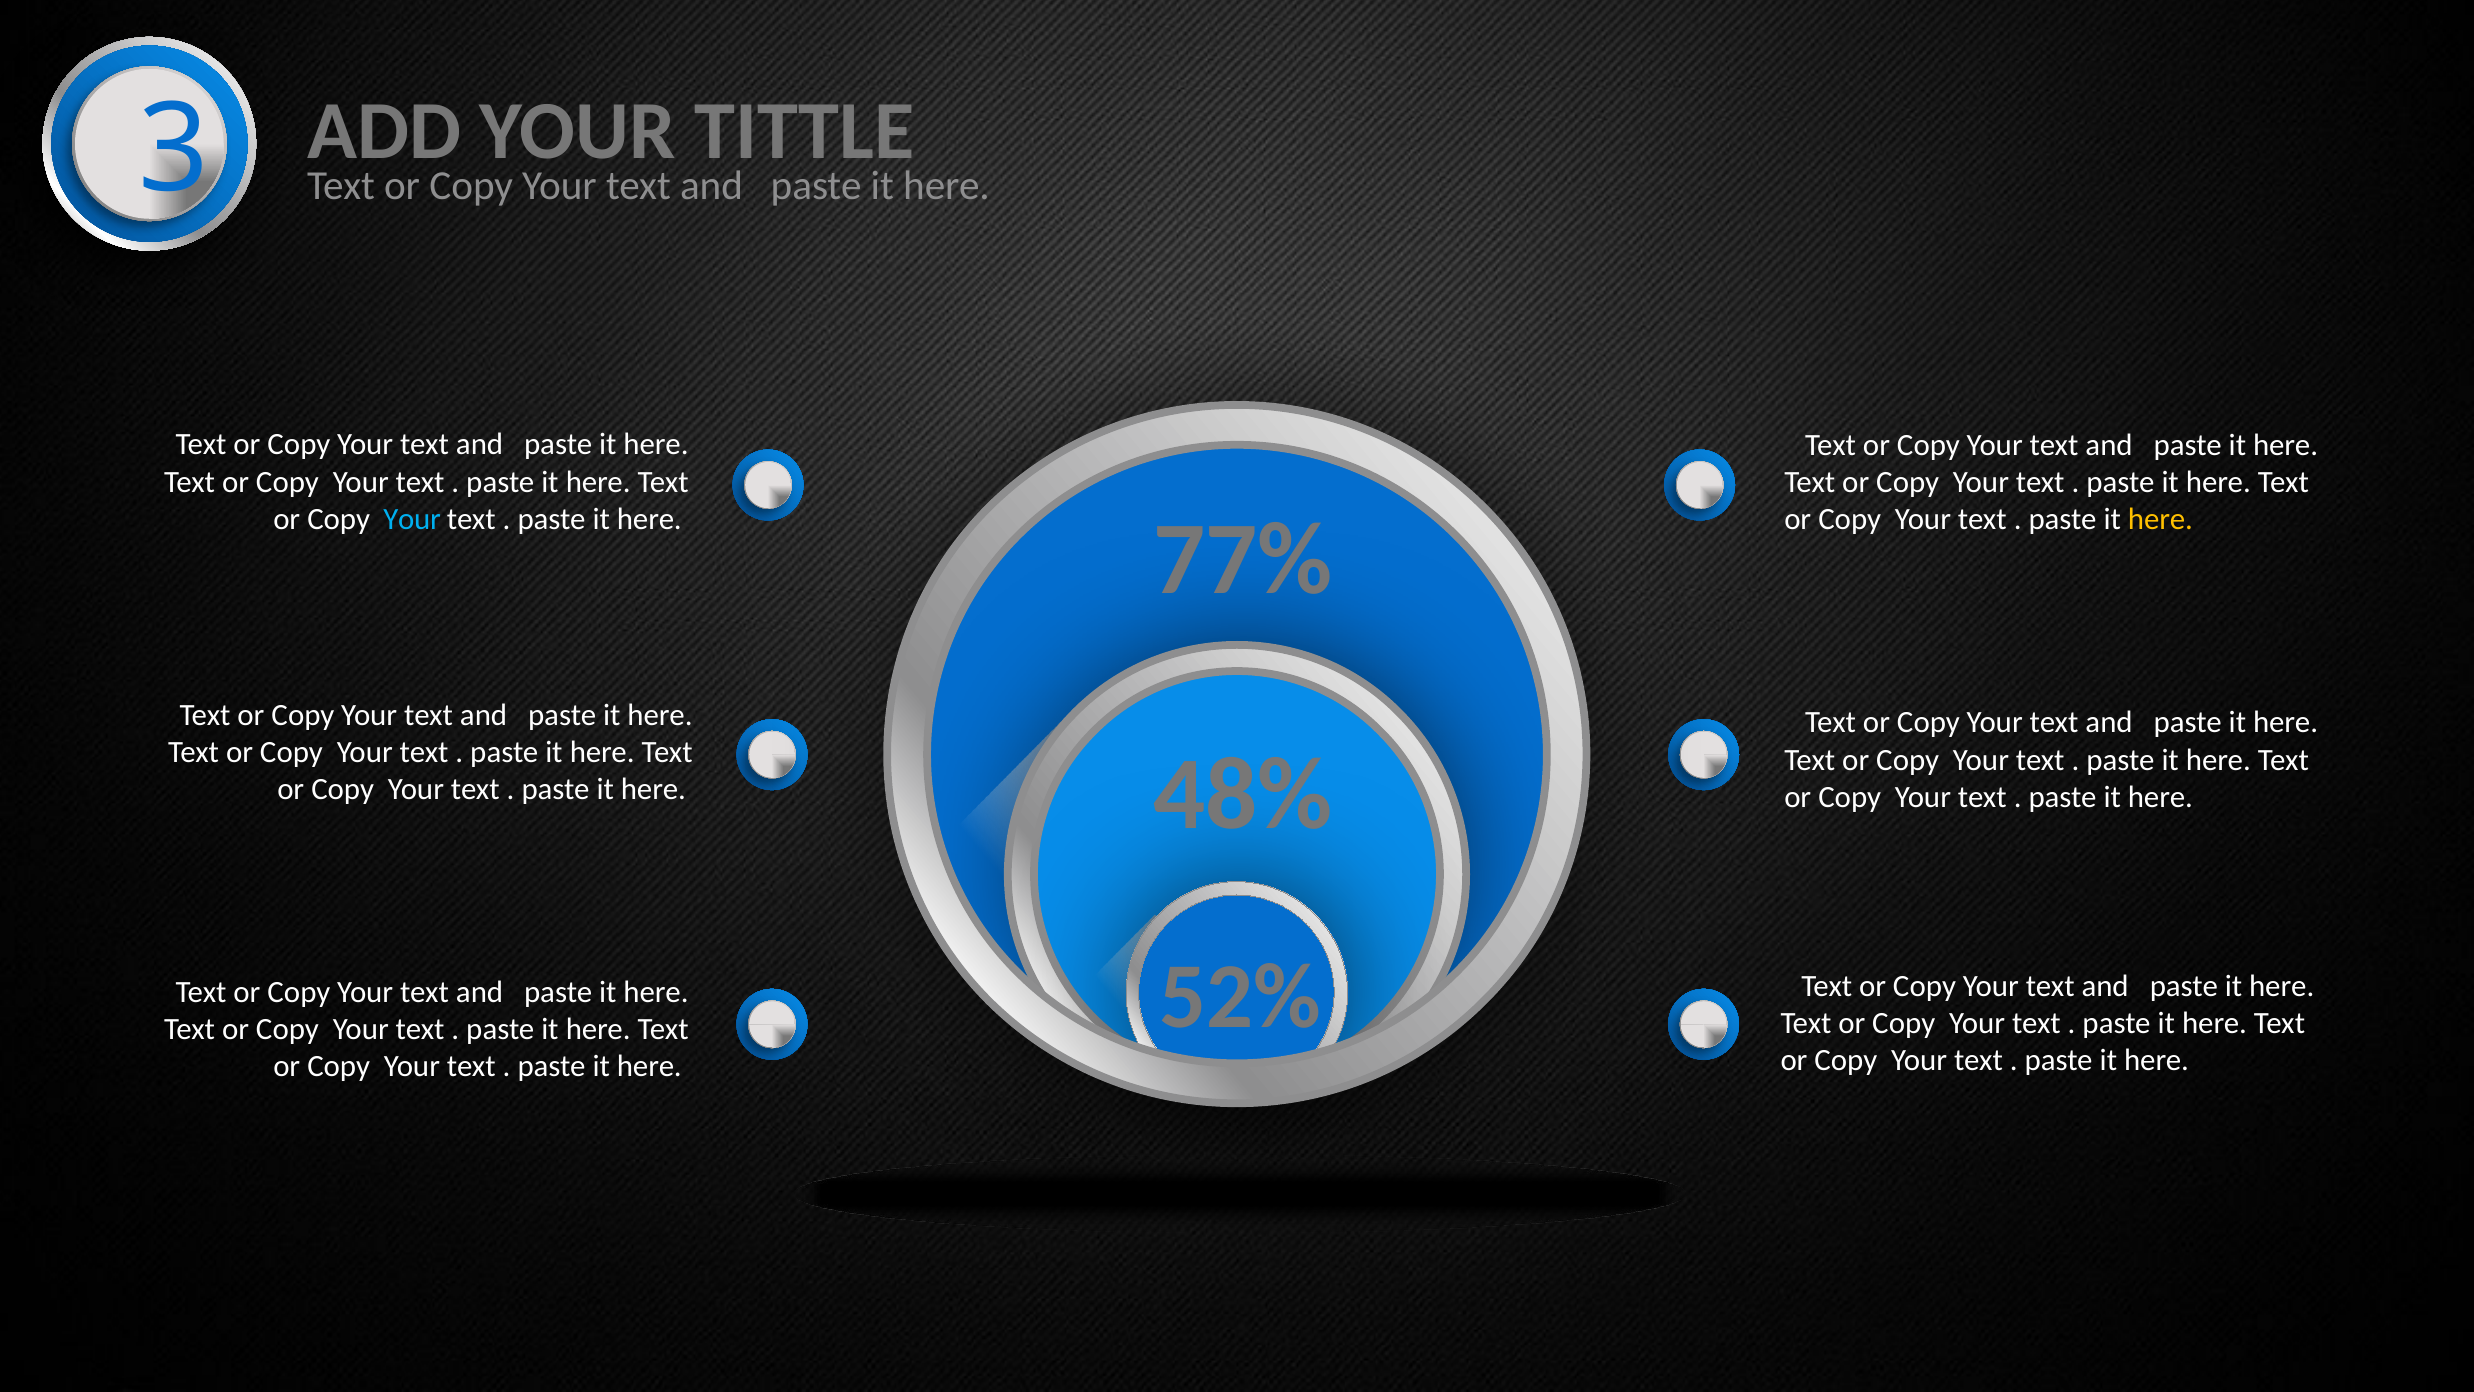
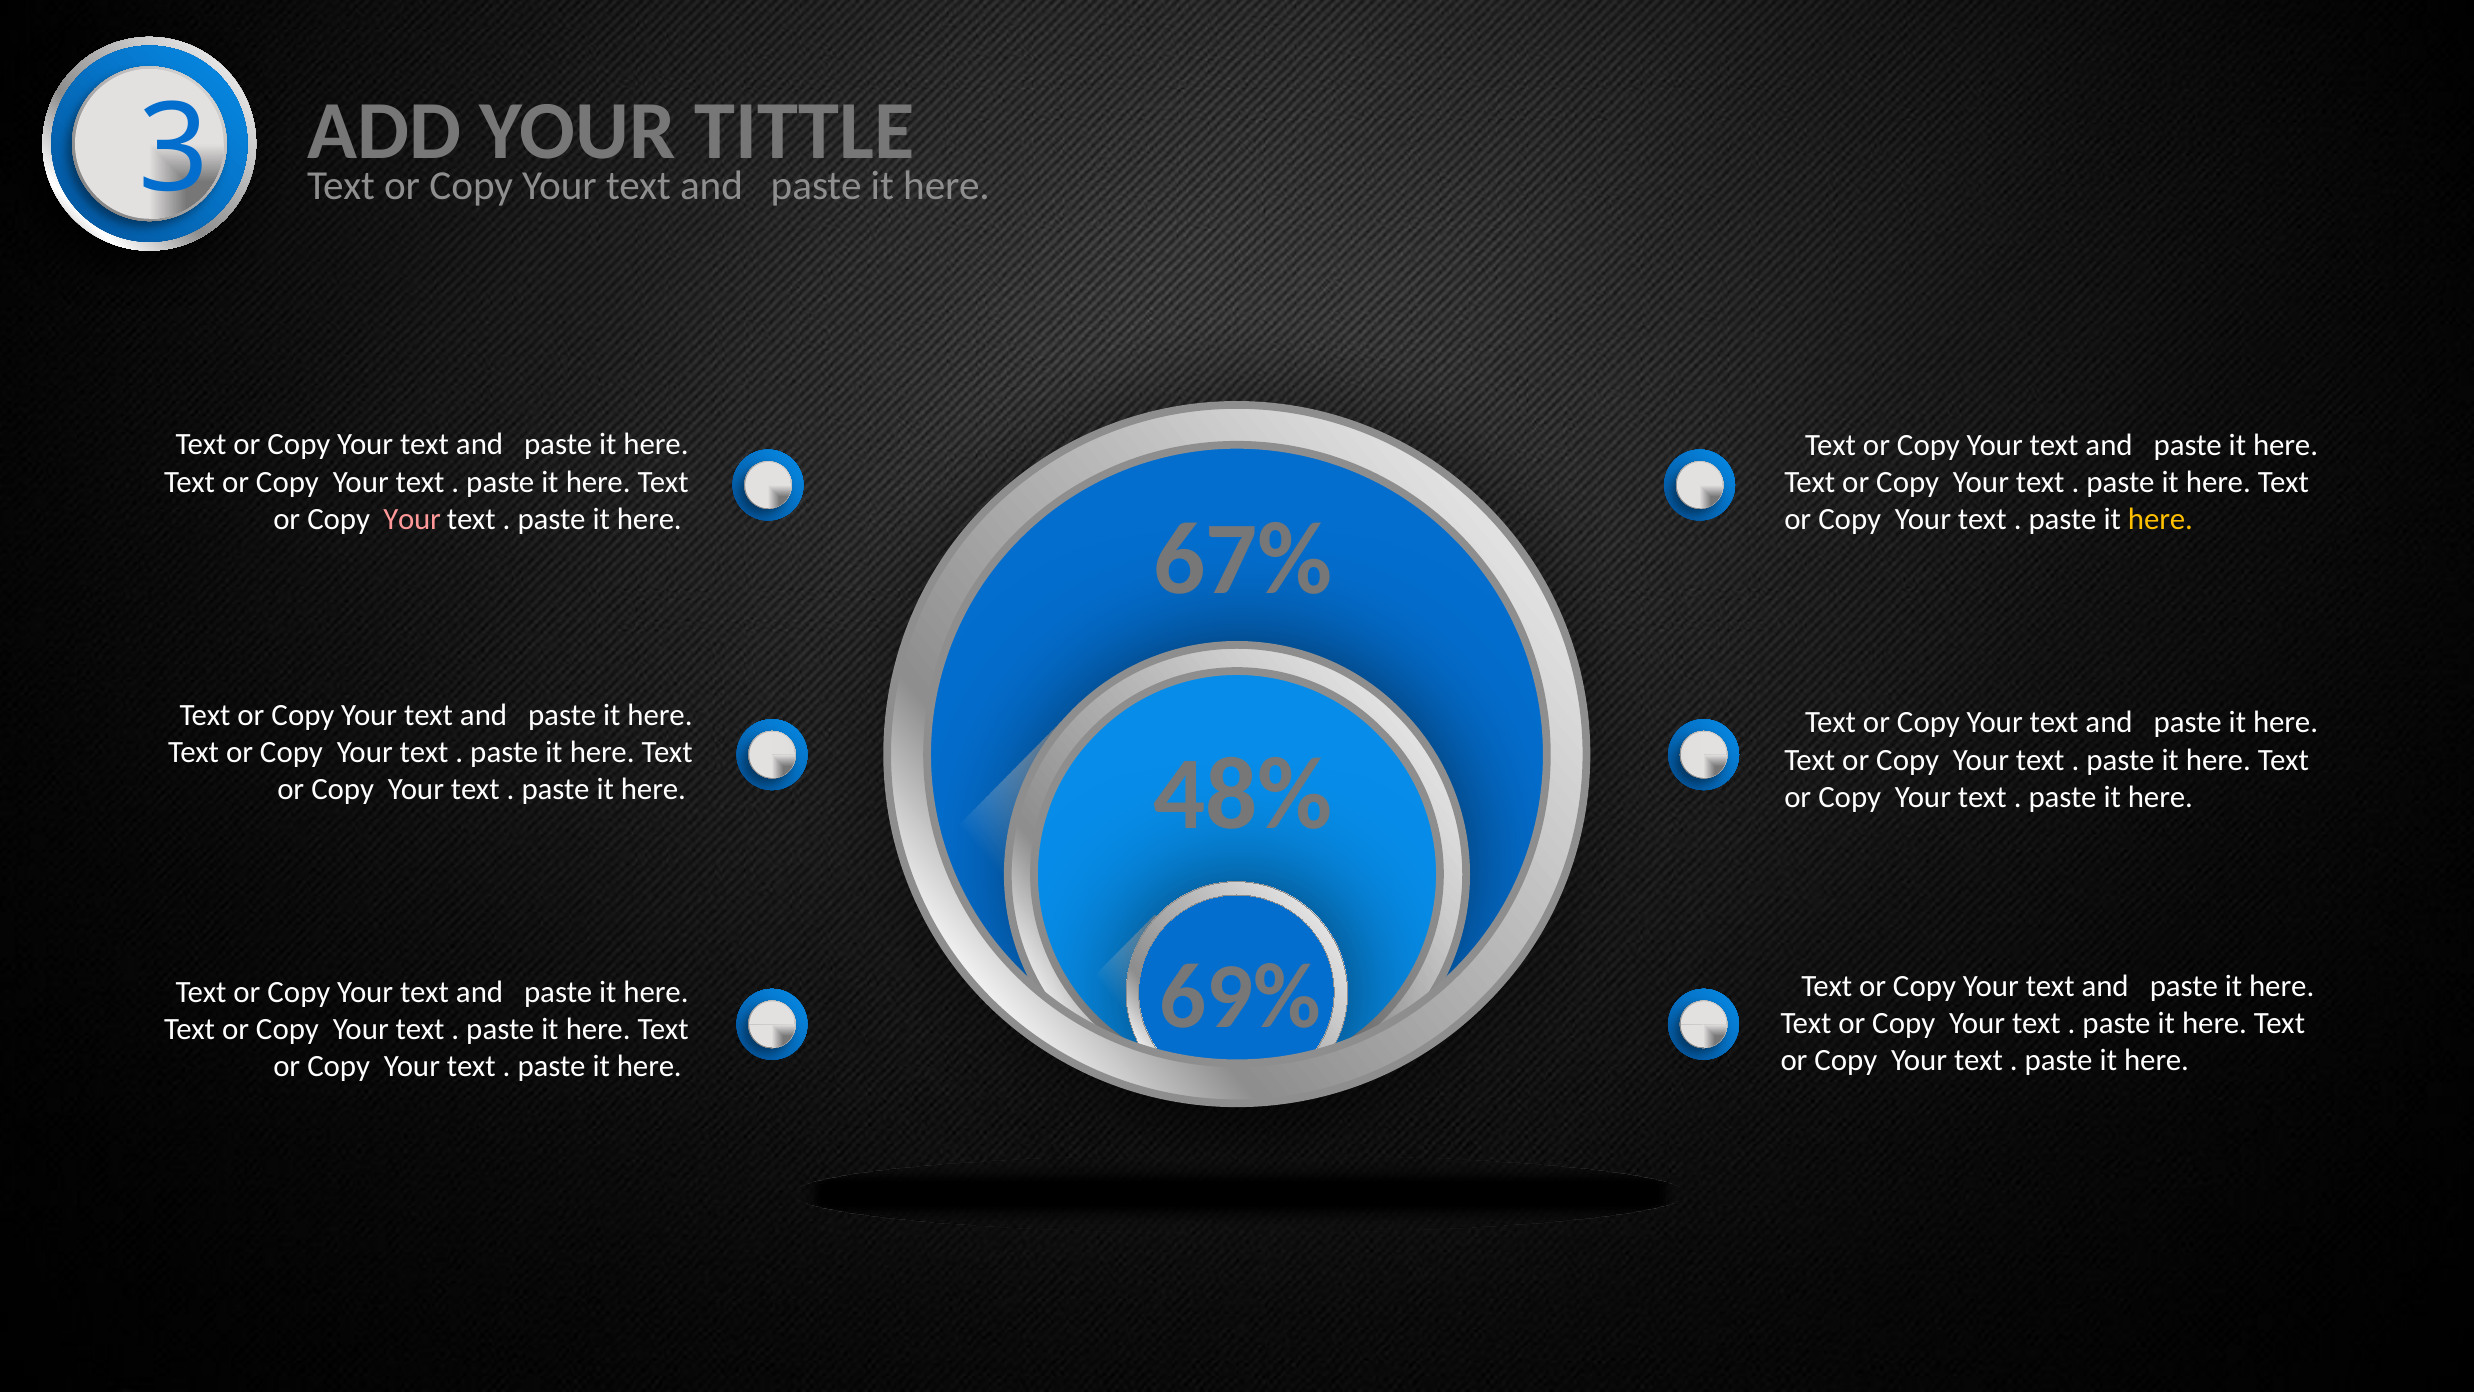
Your at (412, 519) colour: light blue -> pink
77%: 77% -> 67%
52%: 52% -> 69%
